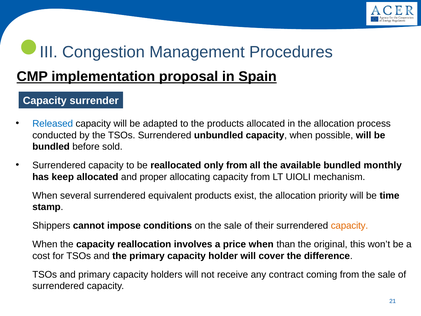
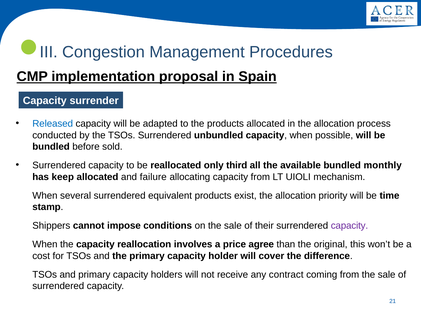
only from: from -> third
proper: proper -> failure
capacity at (349, 226) colour: orange -> purple
price when: when -> agree
